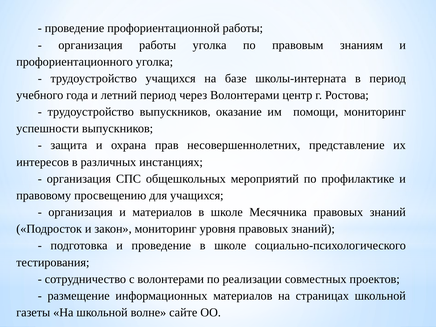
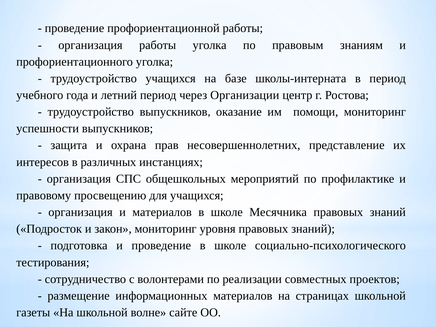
через Волонтерами: Волонтерами -> Организации
